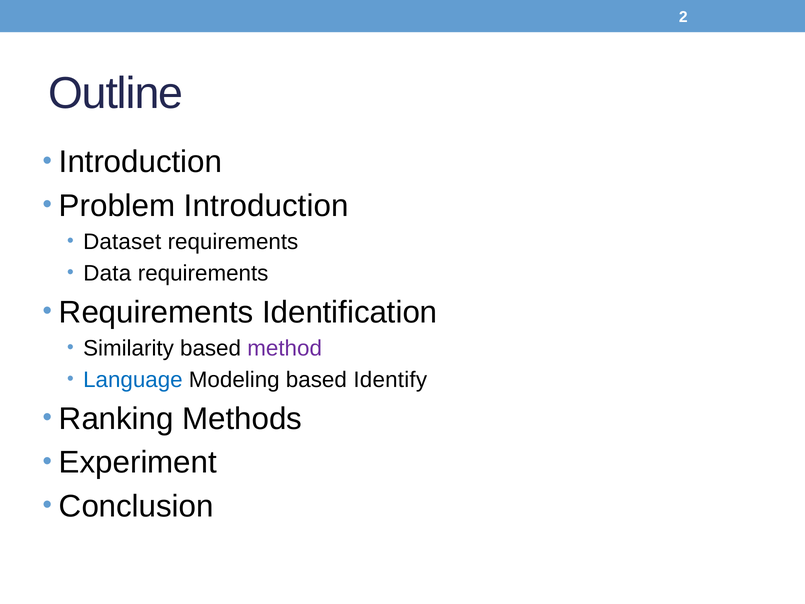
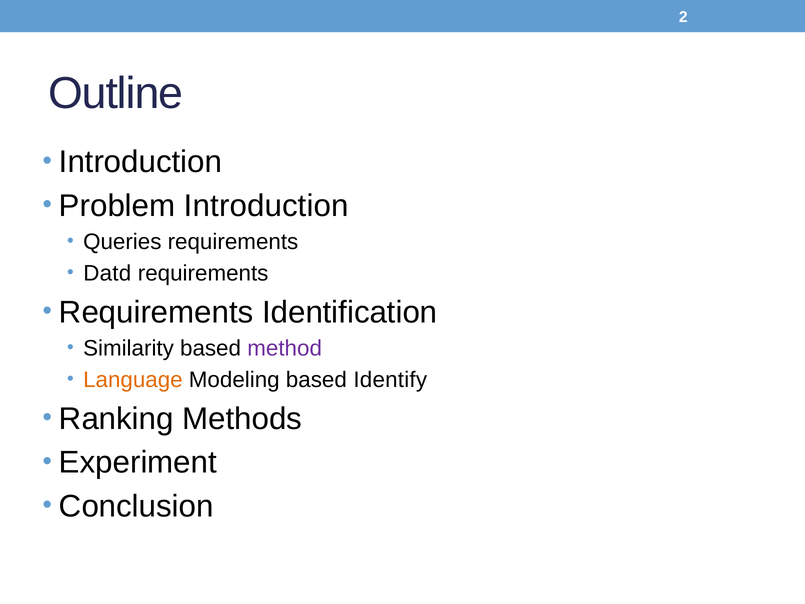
Dataset: Dataset -> Queries
Data: Data -> Datd
Language colour: blue -> orange
